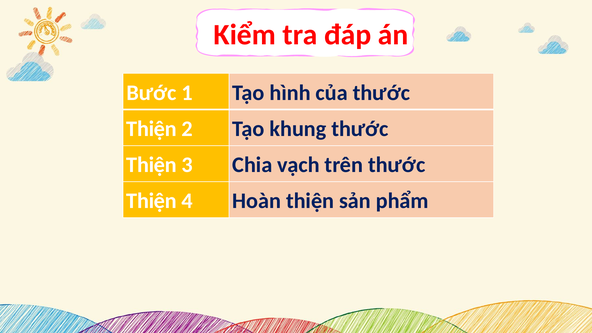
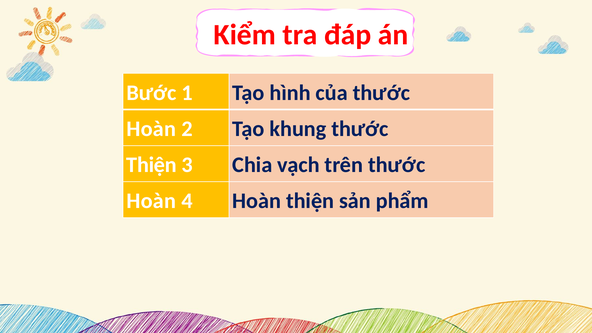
Thiện at (152, 129): Thiện -> Hoàn
Thiện at (152, 201): Thiện -> Hoàn
